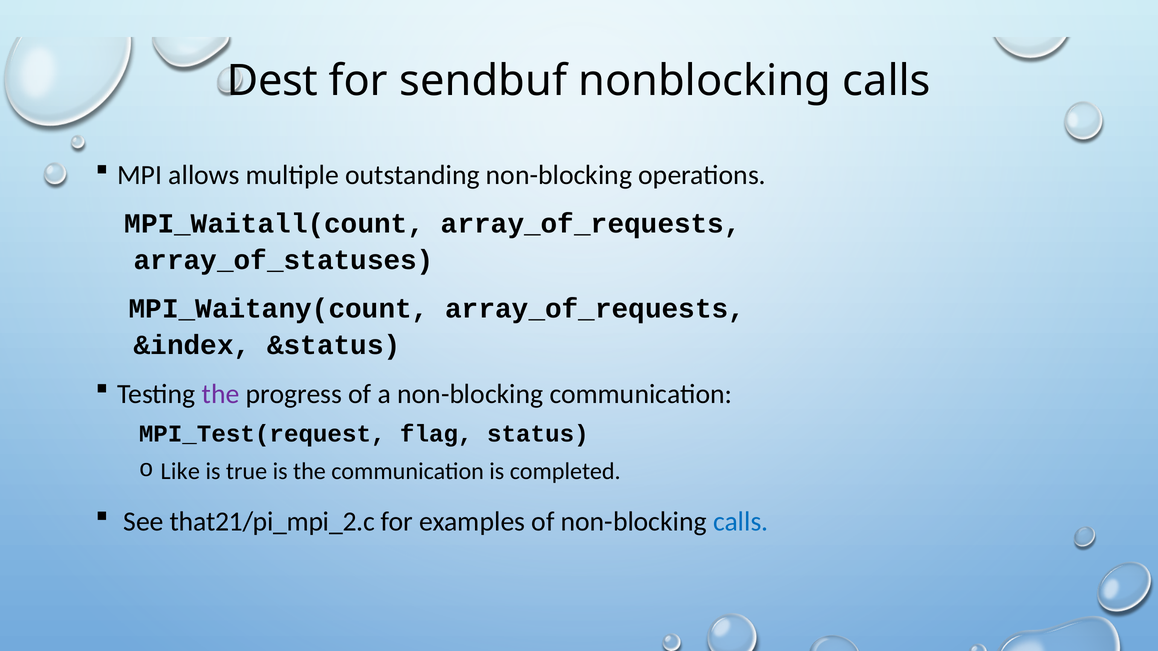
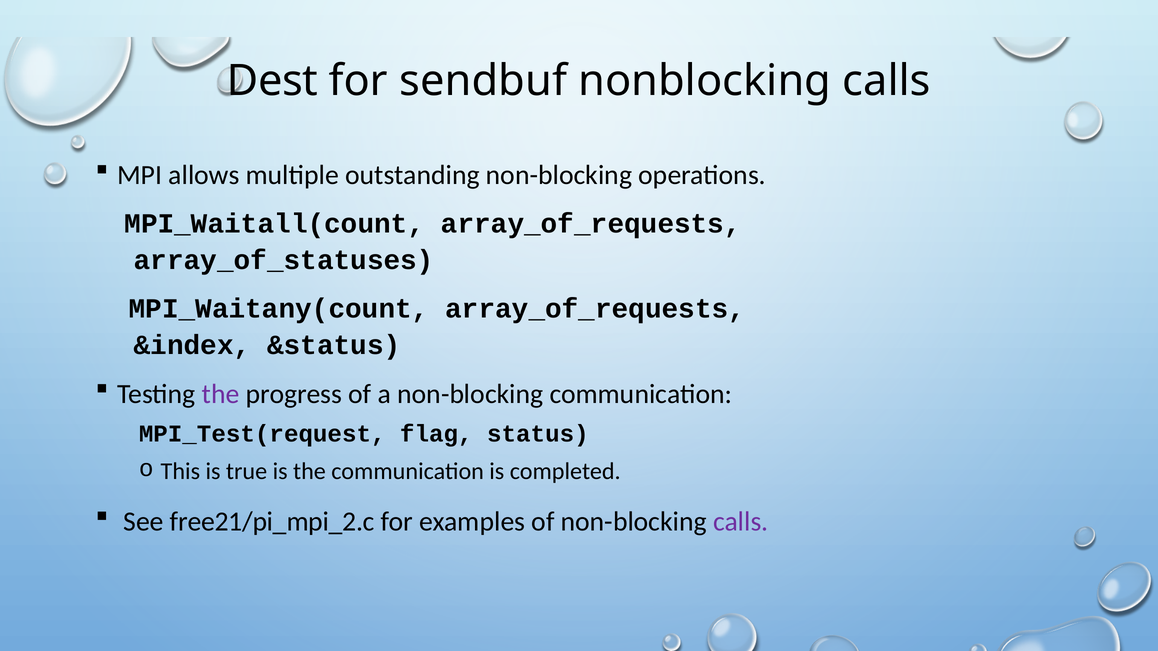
Like: Like -> This
that21/pi_mpi_2.c: that21/pi_mpi_2.c -> free21/pi_mpi_2.c
calls at (741, 522) colour: blue -> purple
